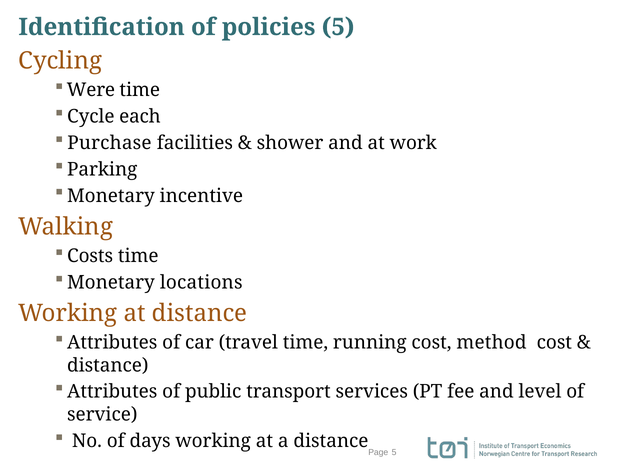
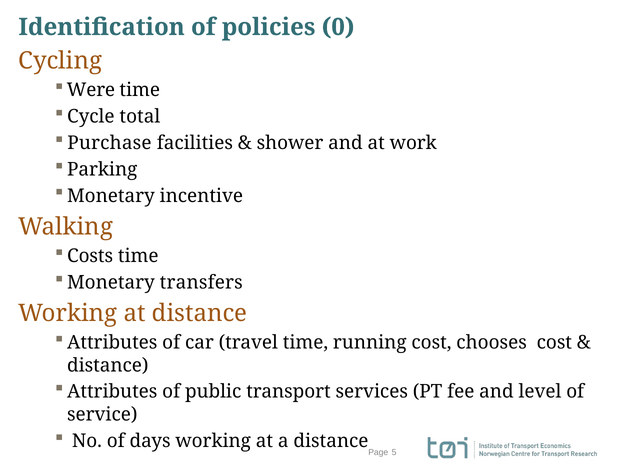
policies 5: 5 -> 0
each: each -> total
locations: locations -> transfers
method: method -> chooses
